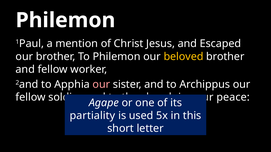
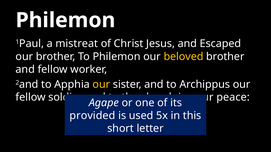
mention: mention -> mistreat
our at (101, 85) colour: pink -> yellow
partiality: partiality -> provided
